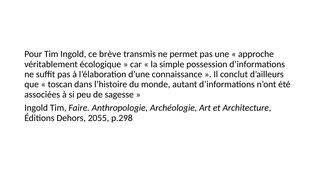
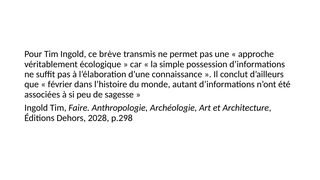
toscan: toscan -> février
2055: 2055 -> 2028
